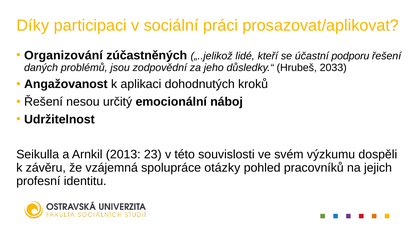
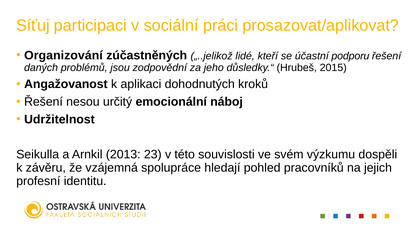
Díky: Díky -> Síťuj
2033: 2033 -> 2015
otázky: otázky -> hledají
